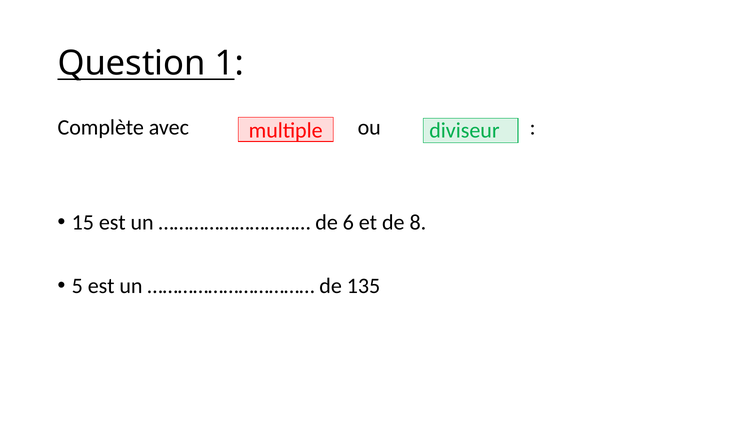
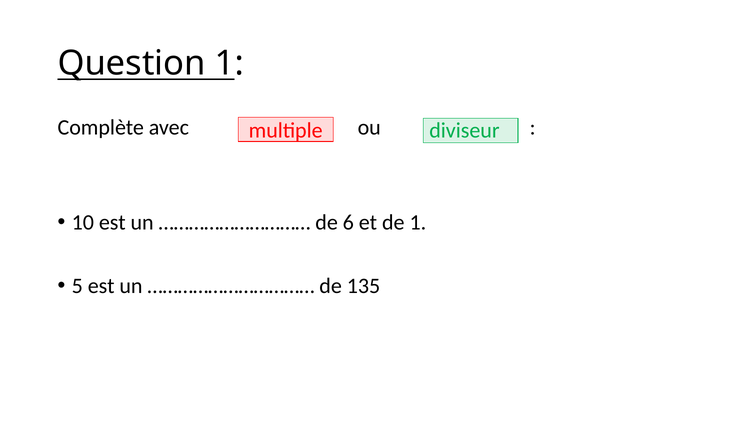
15: 15 -> 10
de 8: 8 -> 1
